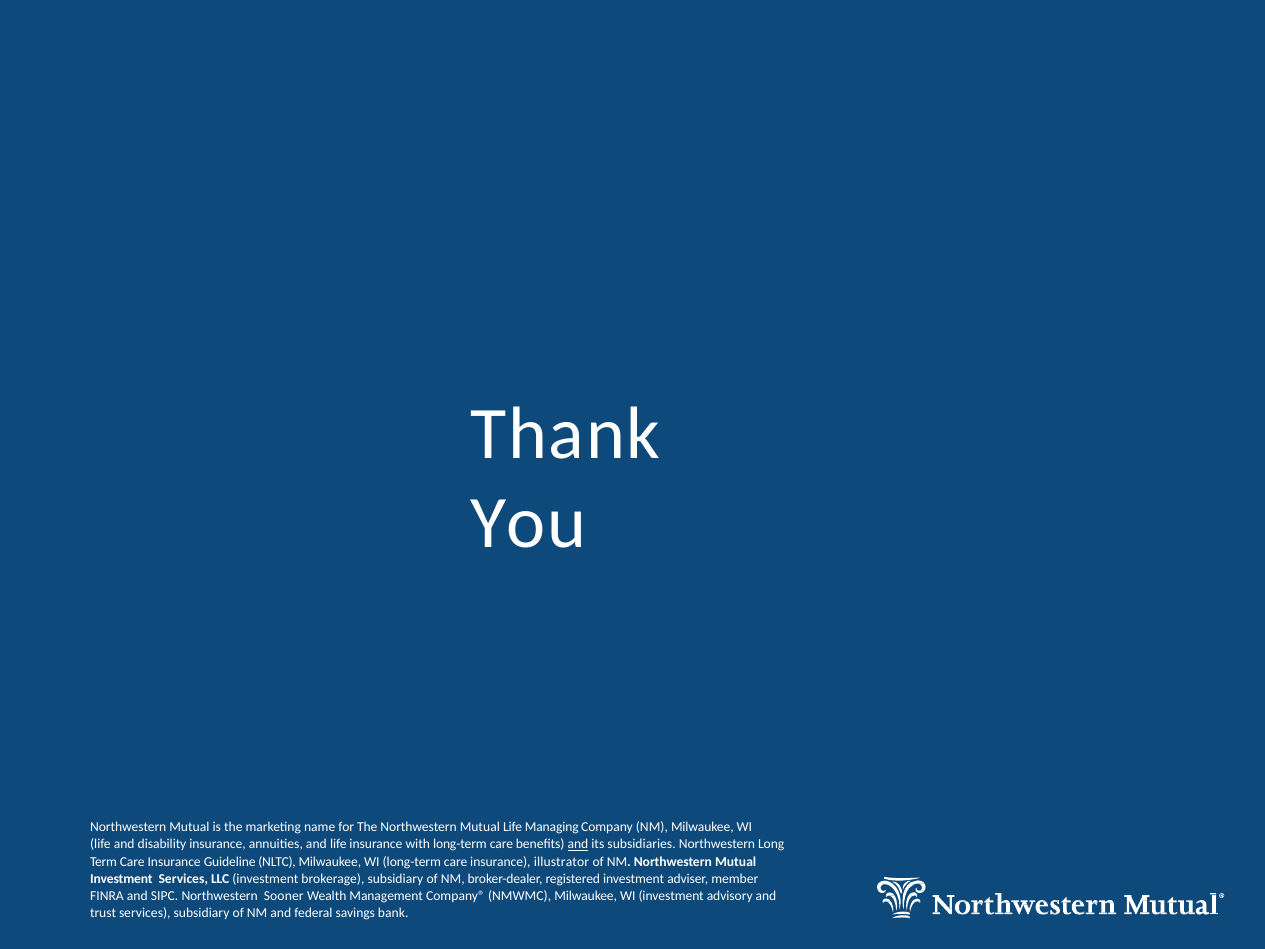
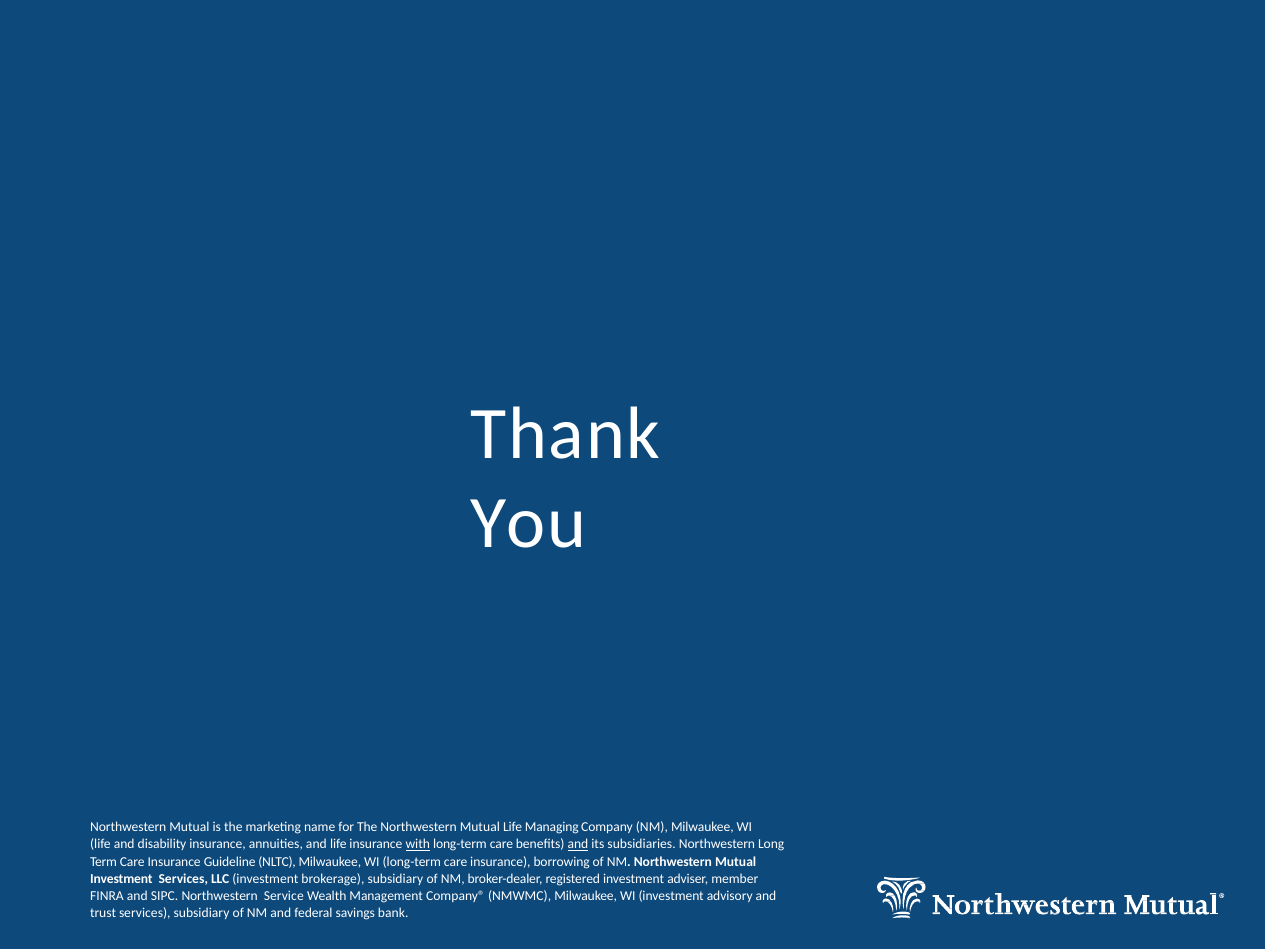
with underline: none -> present
illustrator: illustrator -> borrowing
Sooner: Sooner -> Service
